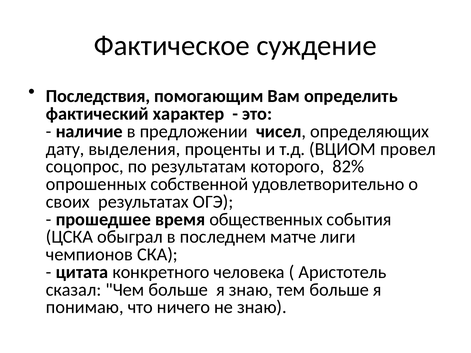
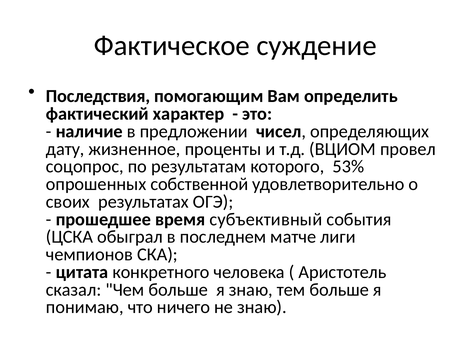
выделения: выделения -> жизненное
82%: 82% -> 53%
общественных: общественных -> субъективный
